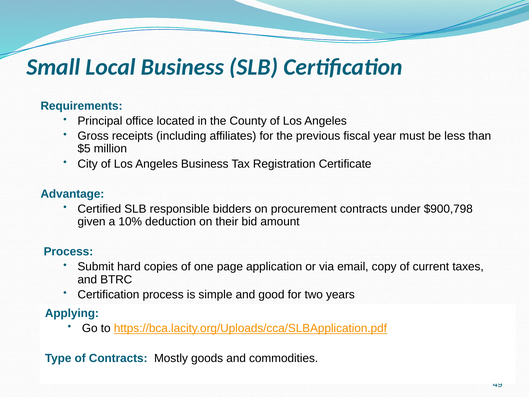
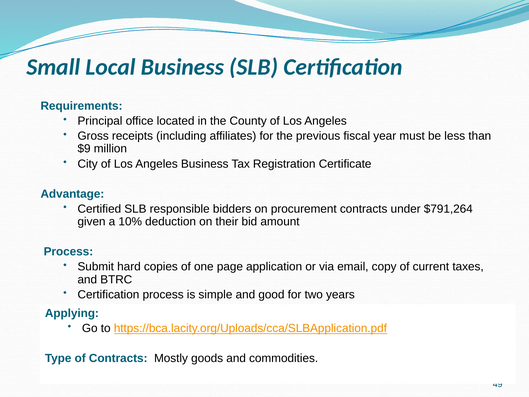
$5: $5 -> $9
$900,798: $900,798 -> $791,264
